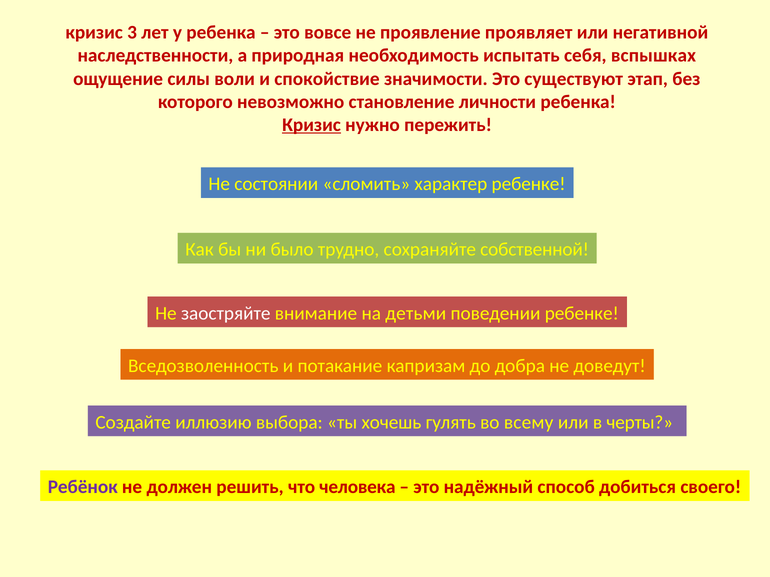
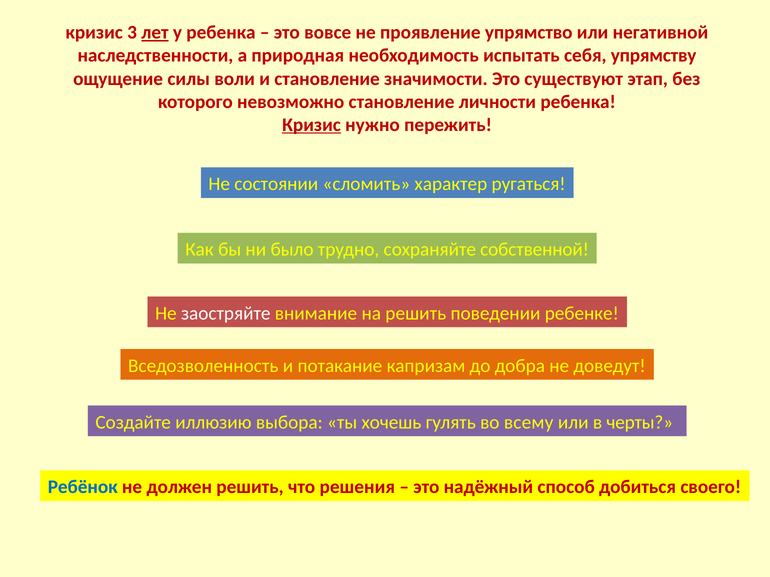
лет underline: none -> present
проявляет: проявляет -> упрямство
вспышках: вспышках -> упрямству
и спокойствие: спокойствие -> становление
характер ребенке: ребенке -> ругаться
на детьми: детьми -> решить
Ребёнок colour: purple -> blue
человека: человека -> решения
